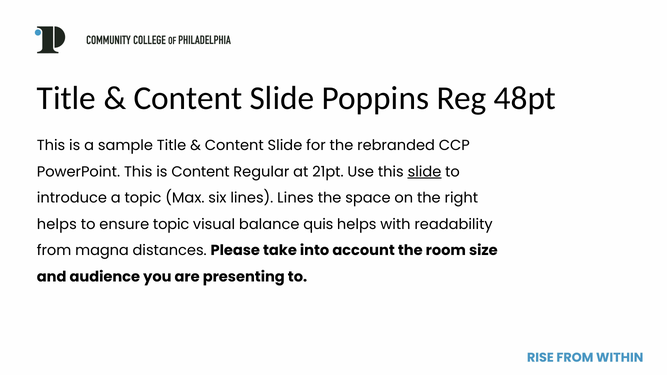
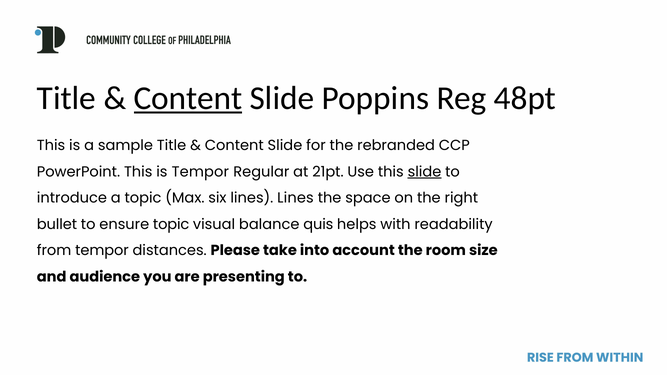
Content at (188, 98) underline: none -> present
is Content: Content -> Tempor
helps at (57, 224): helps -> bullet
from magna: magna -> tempor
